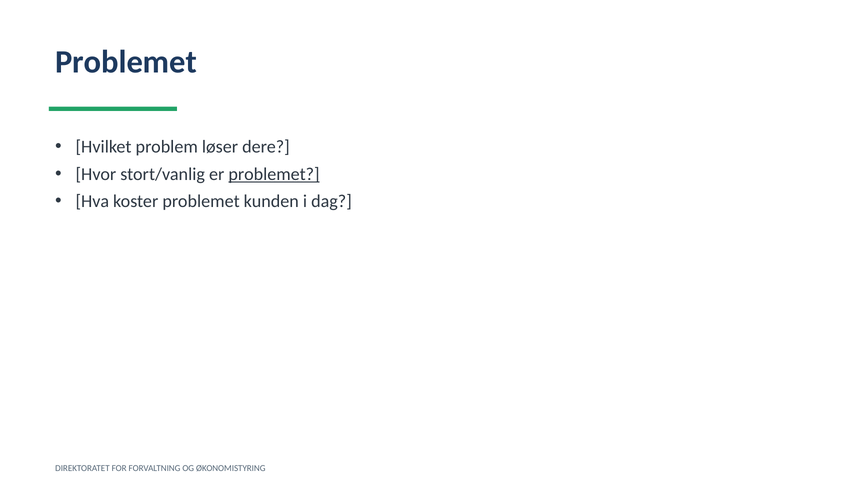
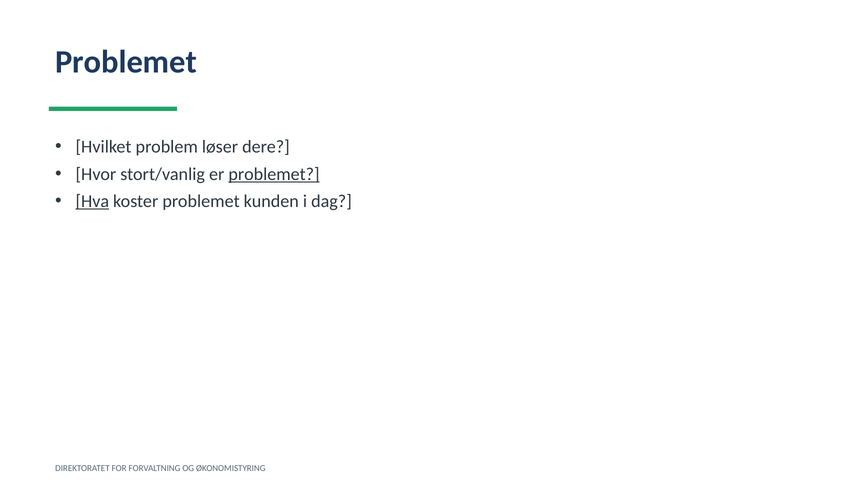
Hva underline: none -> present
